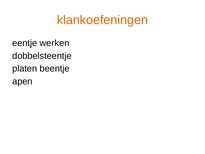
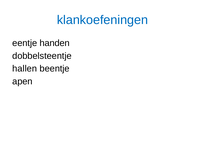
klankoefeningen colour: orange -> blue
werken: werken -> handen
platen: platen -> hallen
